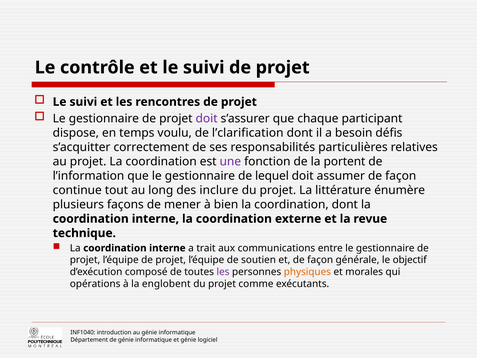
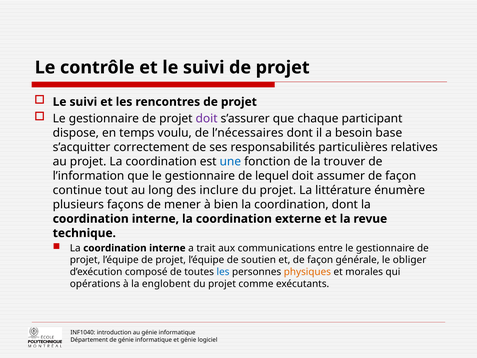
l’clarification: l’clarification -> l’nécessaires
défis: défis -> base
une colour: purple -> blue
portent: portent -> trouver
objectif: objectif -> obliger
les at (223, 272) colour: purple -> blue
